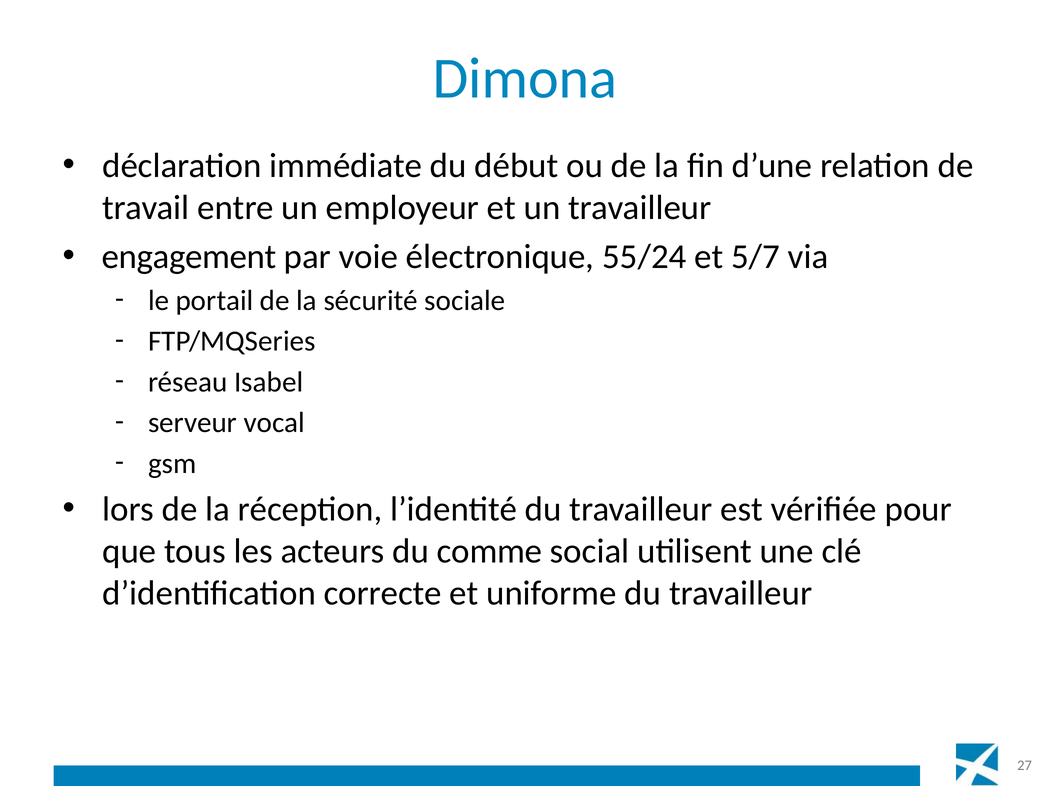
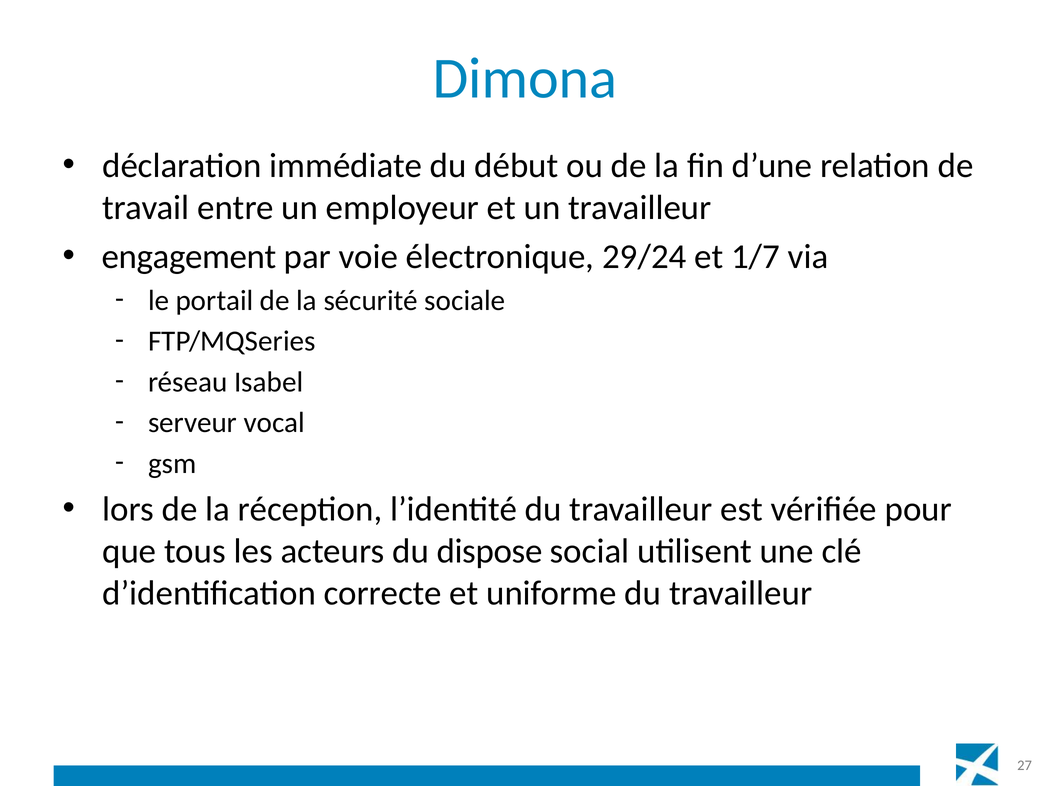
55/24: 55/24 -> 29/24
5/7: 5/7 -> 1/7
comme: comme -> dispose
